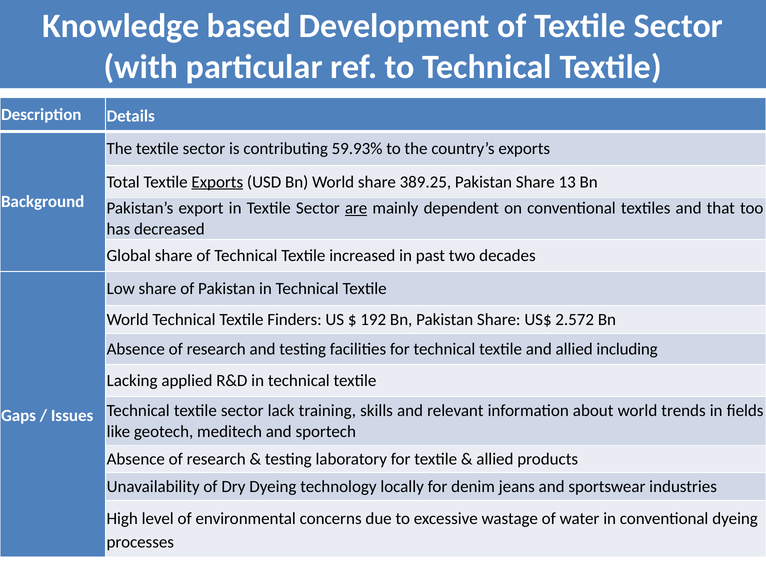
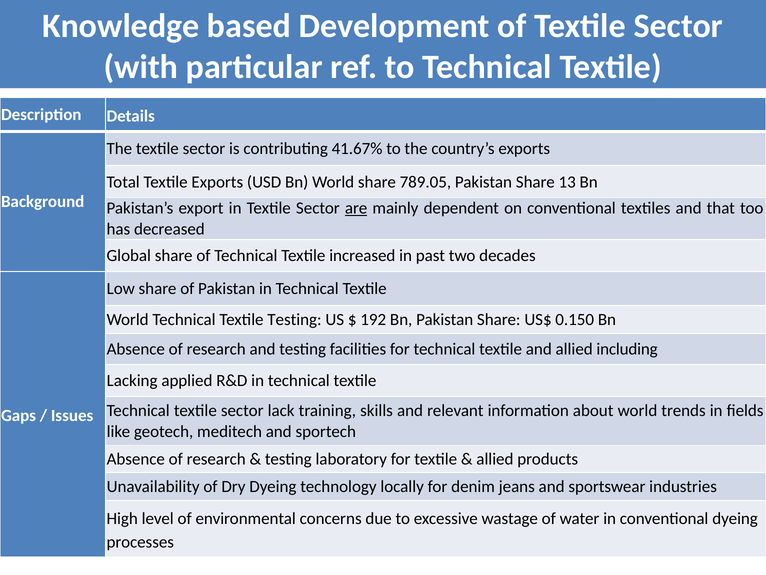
59.93%: 59.93% -> 41.67%
Exports at (217, 182) underline: present -> none
389.25: 389.25 -> 789.05
Textile Finders: Finders -> Testing
2.572: 2.572 -> 0.150
